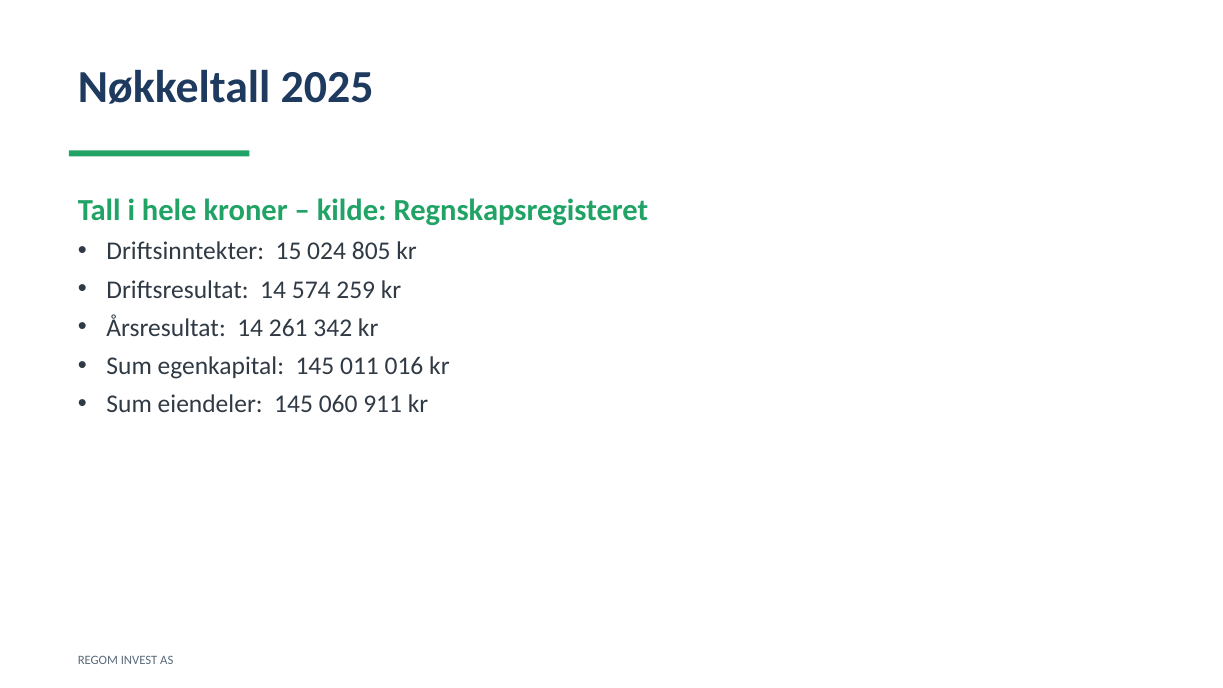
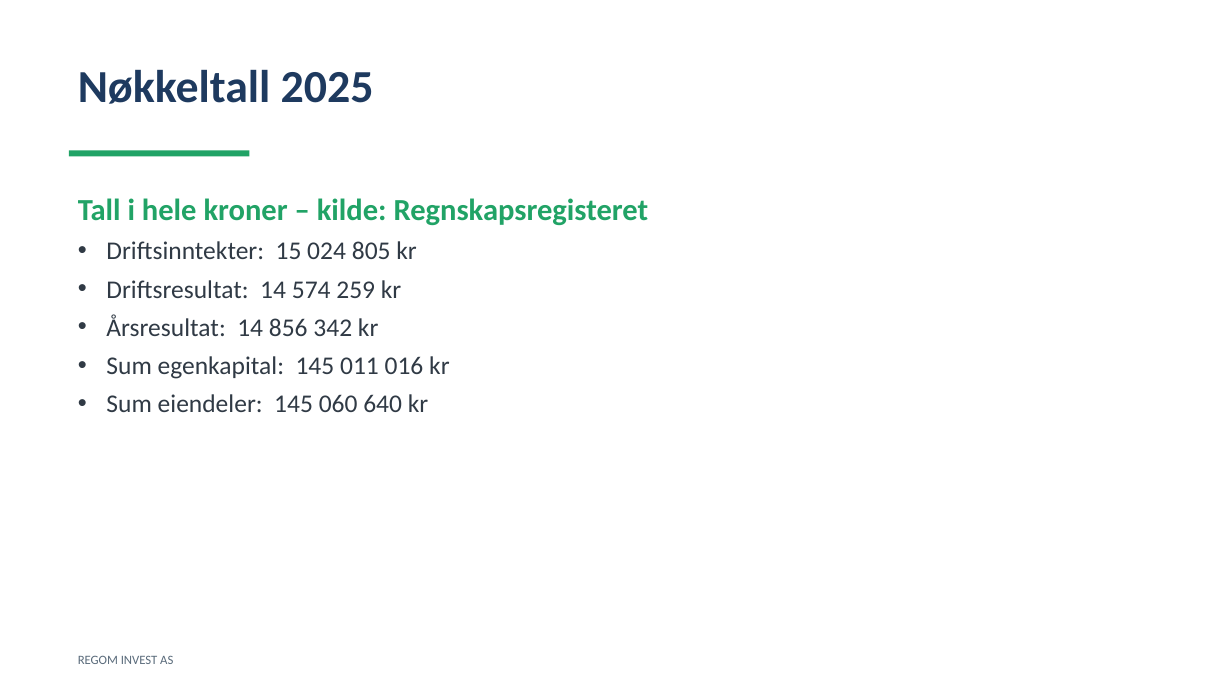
261: 261 -> 856
911: 911 -> 640
